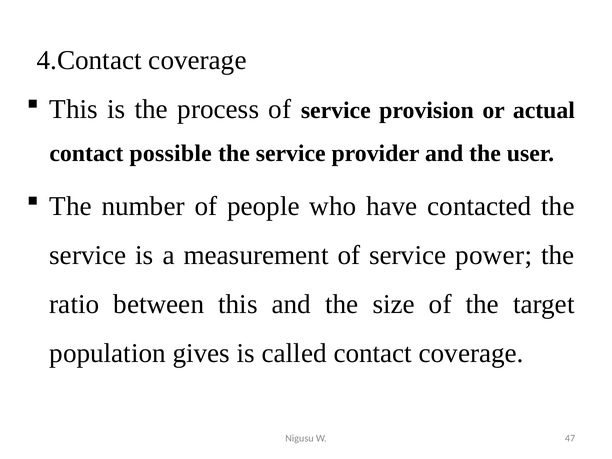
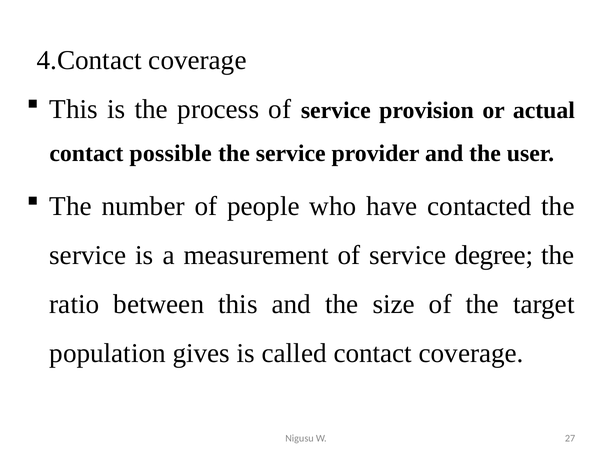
power: power -> degree
47: 47 -> 27
